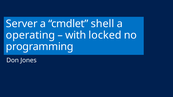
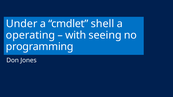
Server: Server -> Under
locked: locked -> seeing
